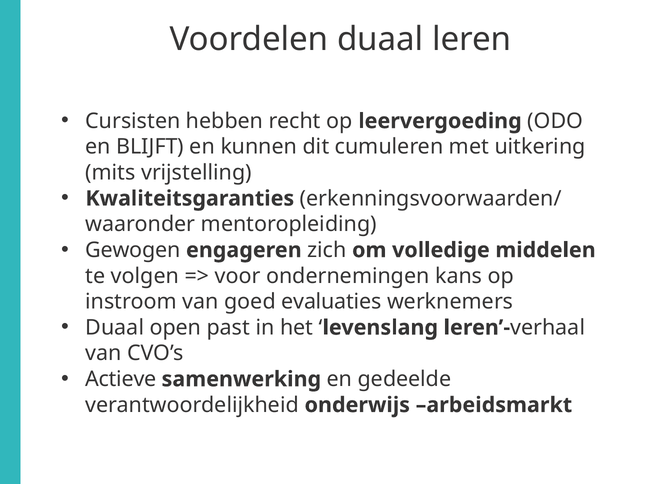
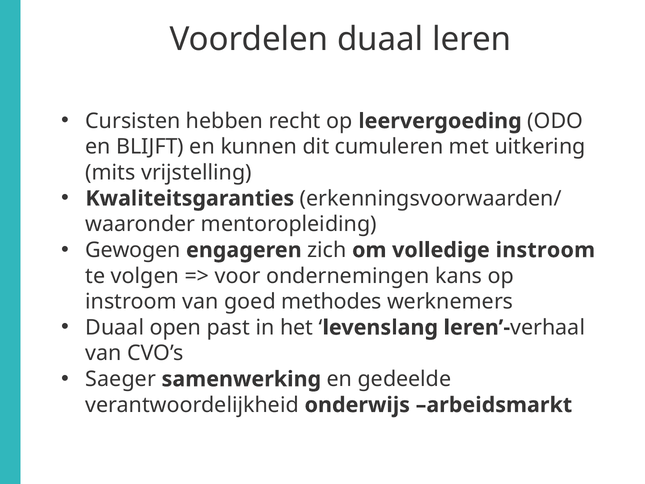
volledige middelen: middelen -> instroom
evaluaties: evaluaties -> methodes
Actieve: Actieve -> Saeger
